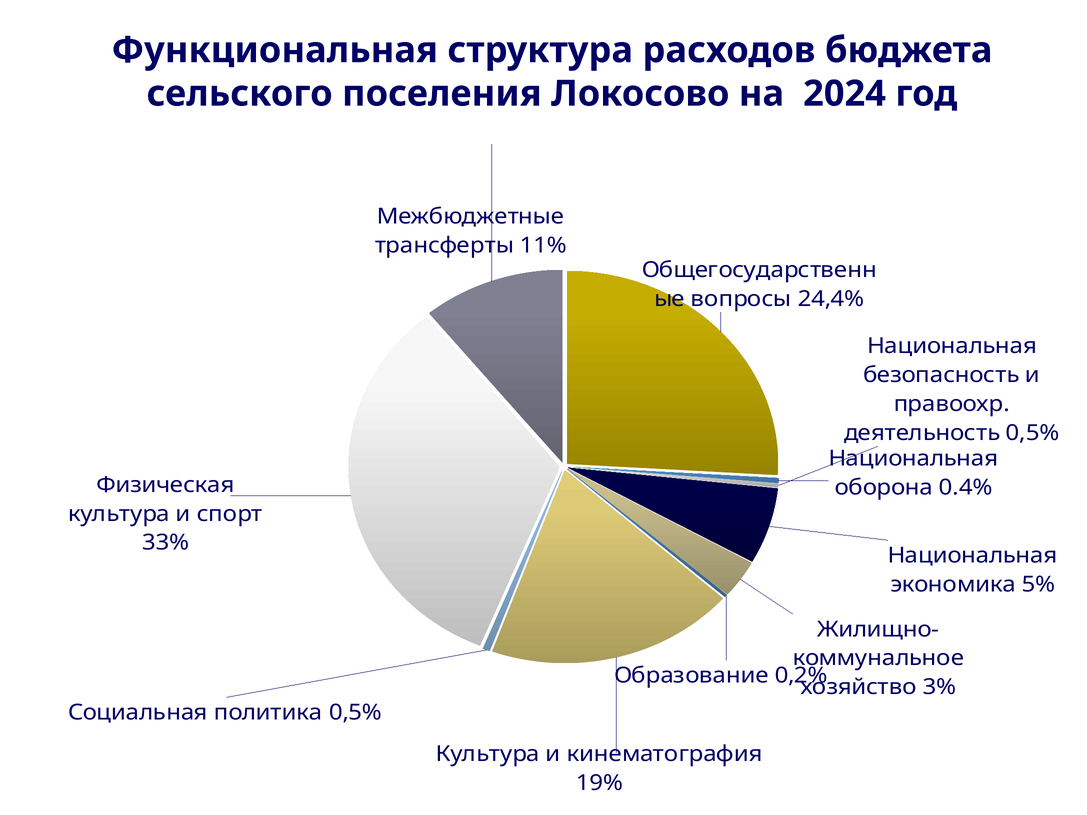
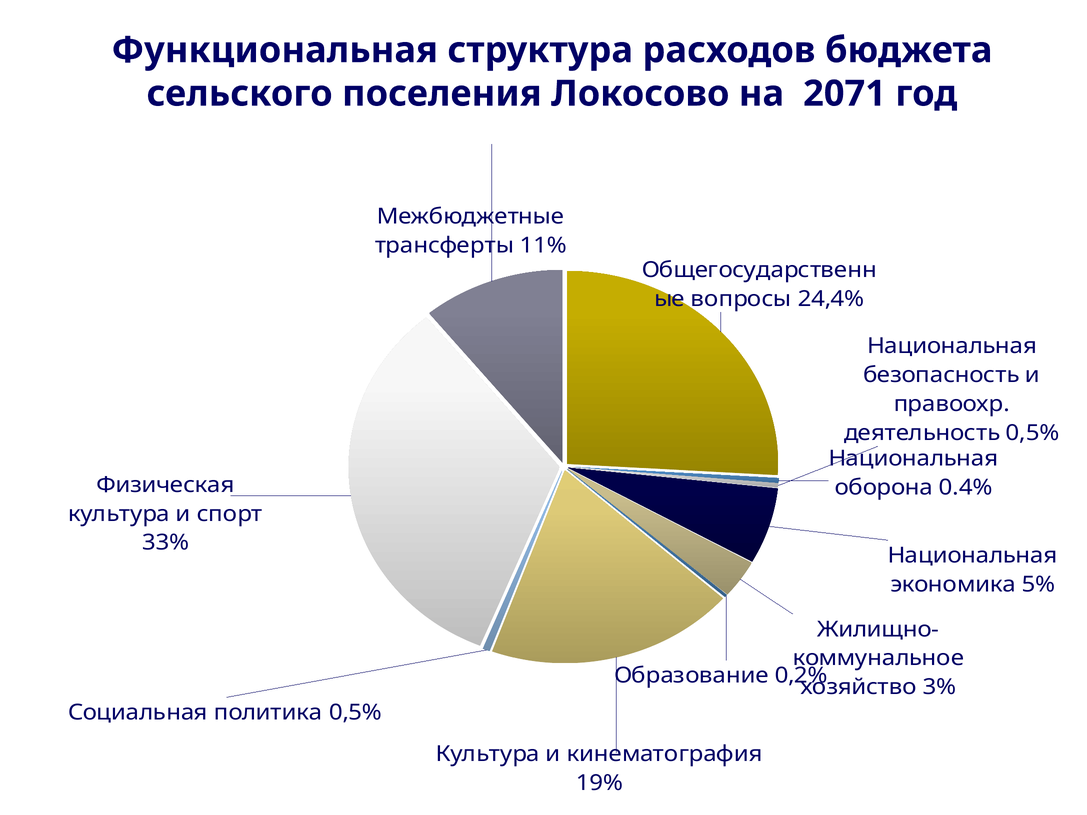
2024: 2024 -> 2071
